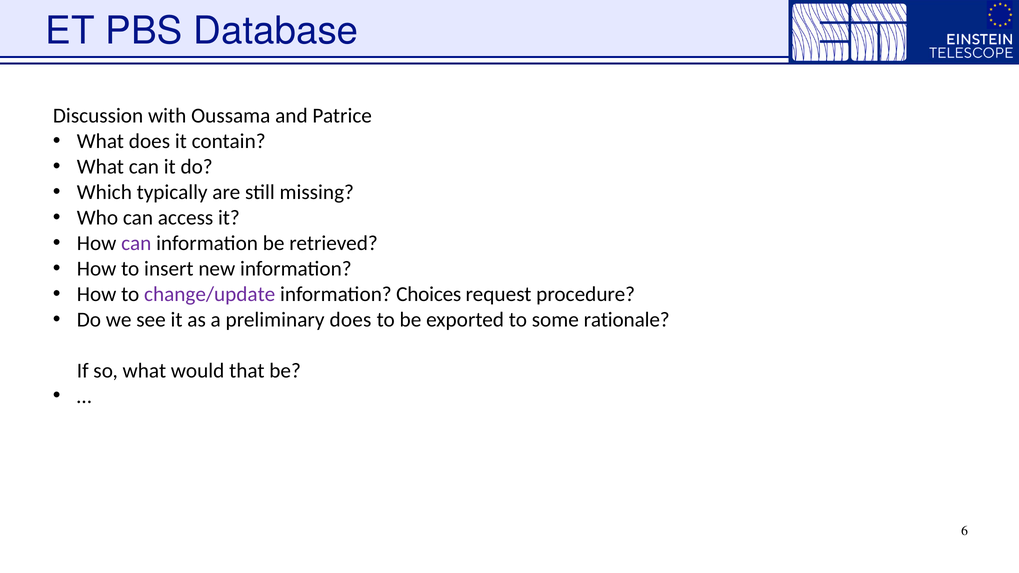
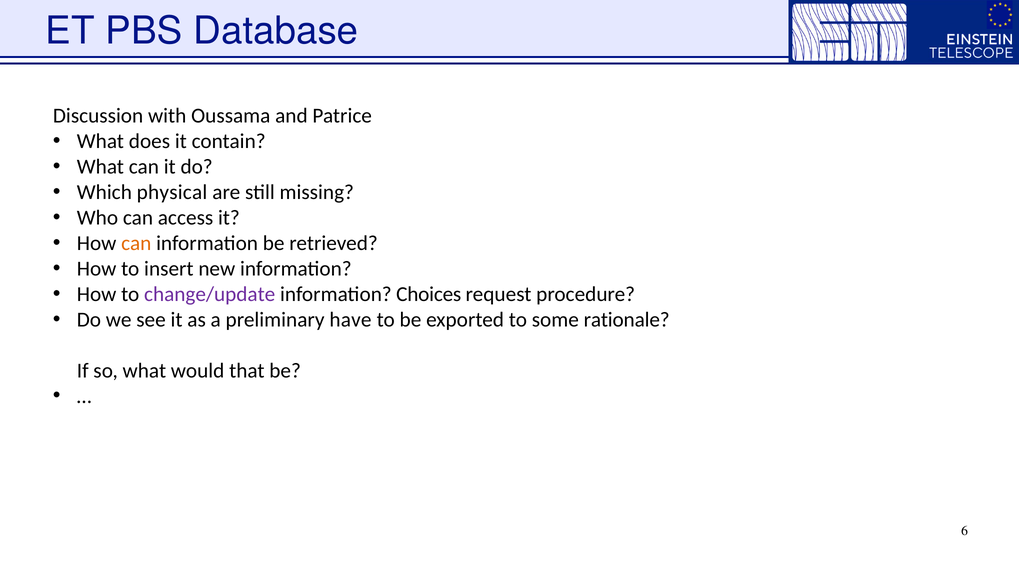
typically: typically -> physical
can at (136, 243) colour: purple -> orange
preliminary does: does -> have
